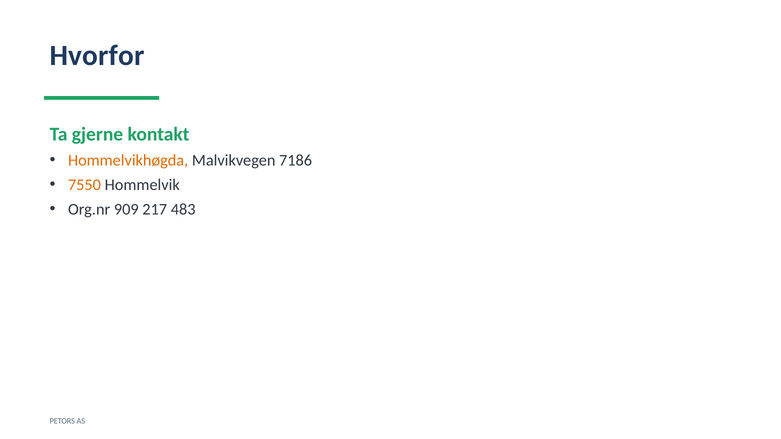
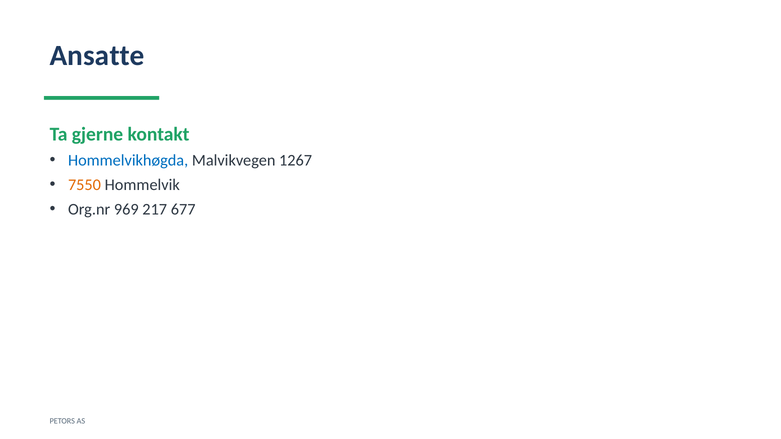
Hvorfor: Hvorfor -> Ansatte
Hommelvikhøgda colour: orange -> blue
7186: 7186 -> 1267
909: 909 -> 969
483: 483 -> 677
